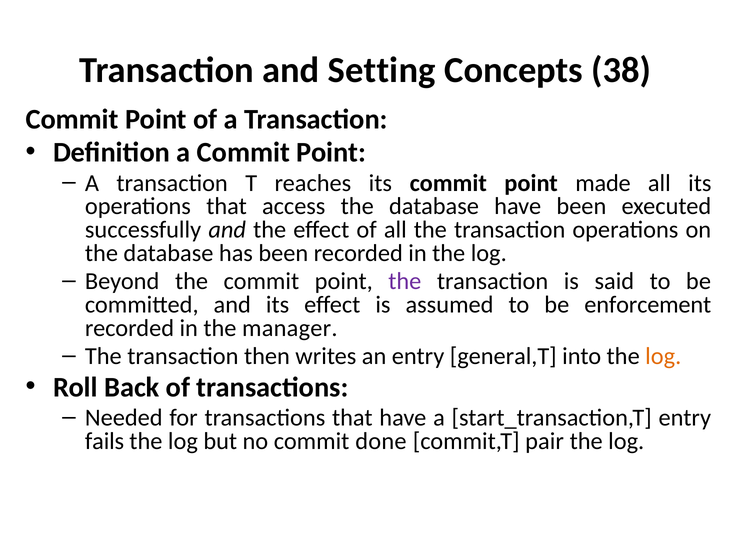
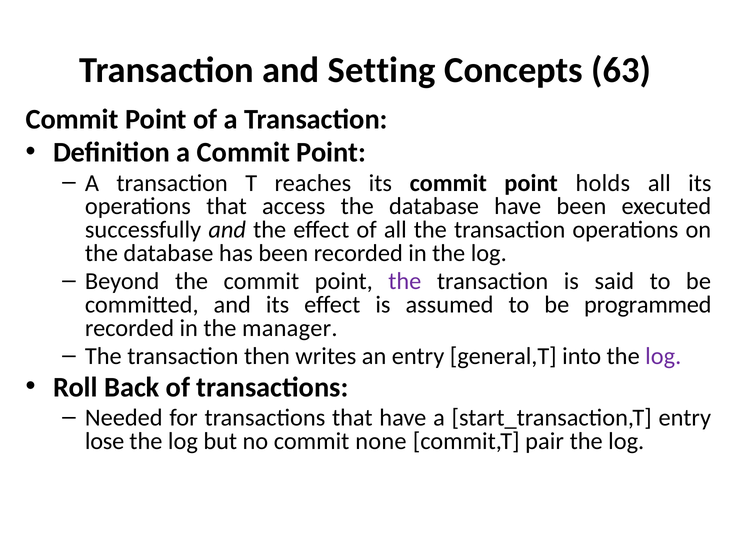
38: 38 -> 63
made: made -> holds
enforcement: enforcement -> programmed
log at (663, 357) colour: orange -> purple
fails: fails -> lose
done: done -> none
